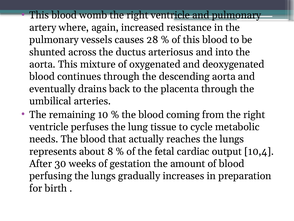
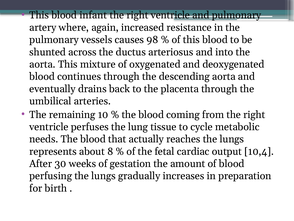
womb: womb -> infant
28: 28 -> 98
